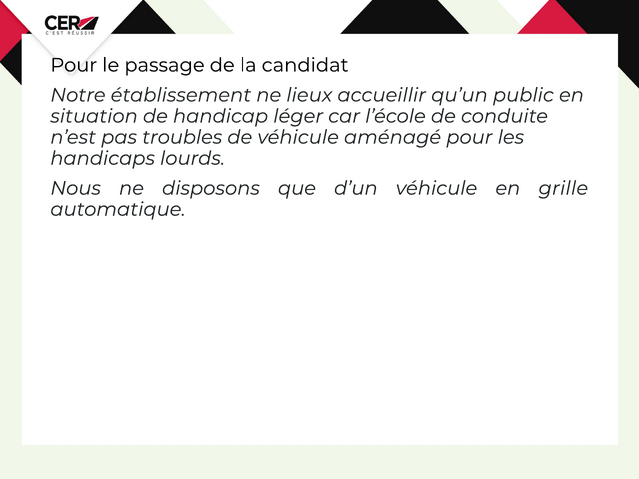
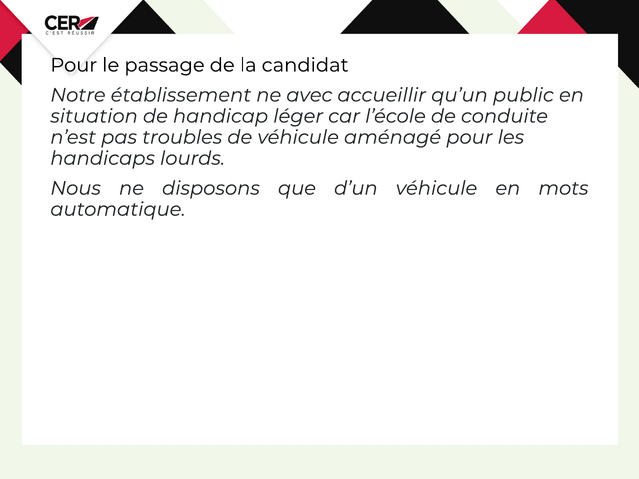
lieux: lieux -> avec
grille: grille -> mots
